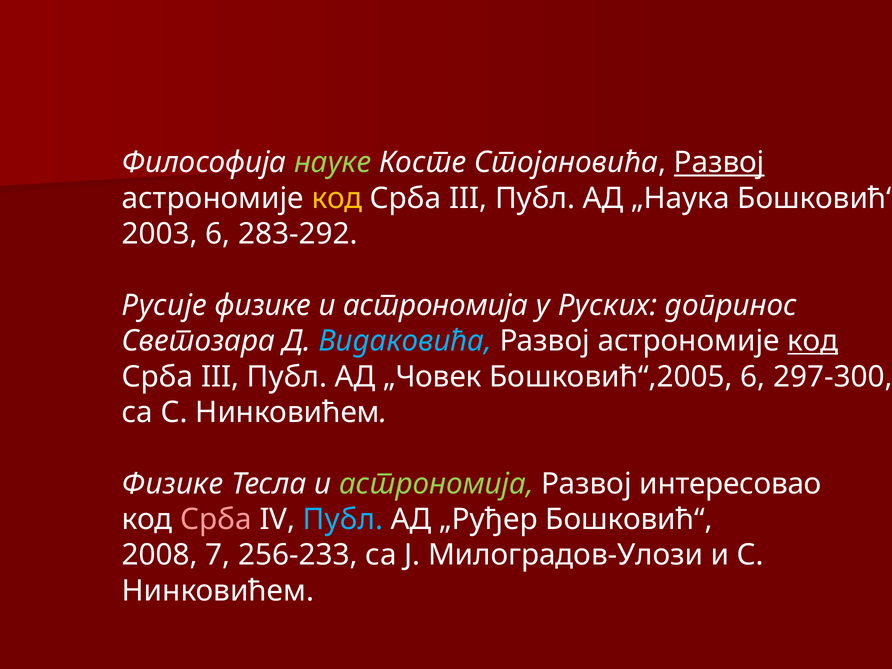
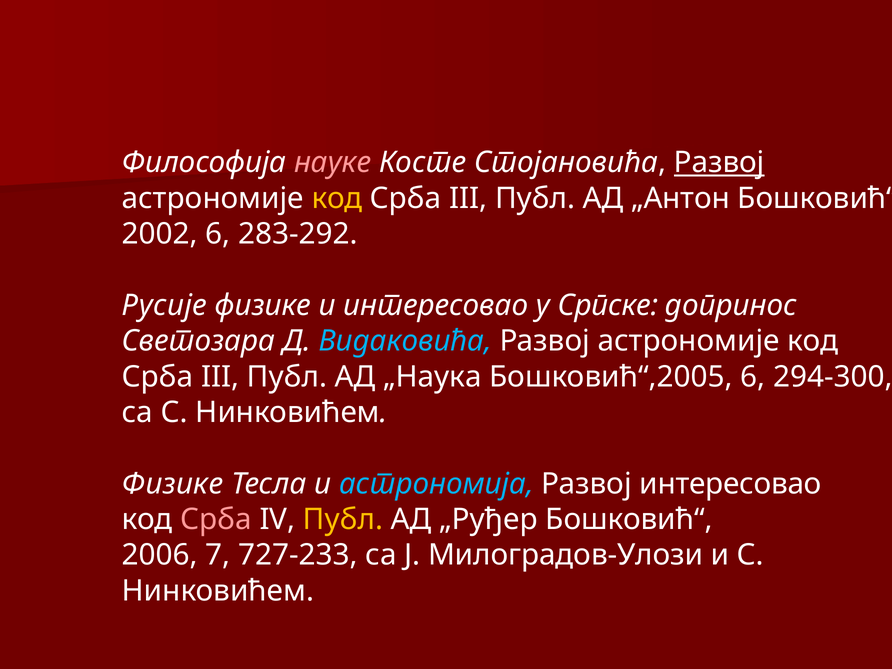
науке colour: light green -> pink
„Наука: „Наука -> „Антон
2003: 2003 -> 2002
физике и астрономија: астрономија -> интересовао
Руских: Руских -> Српске
код at (813, 341) underline: present -> none
„Човек: „Човек -> „Наука
297-300: 297-300 -> 294-300
астрономија at (436, 484) colour: light green -> light blue
Публ at (343, 519) colour: light blue -> yellow
2008: 2008 -> 2006
256-233: 256-233 -> 727-233
